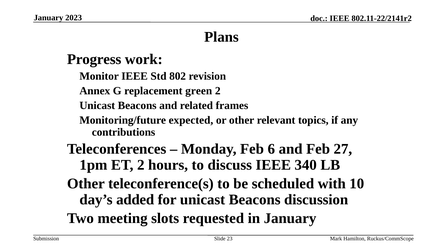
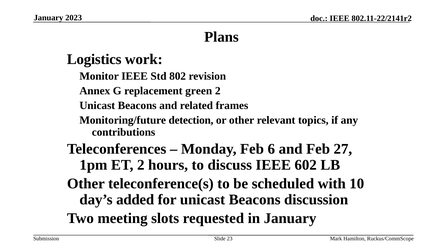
Progress: Progress -> Logistics
expected: expected -> detection
340: 340 -> 602
